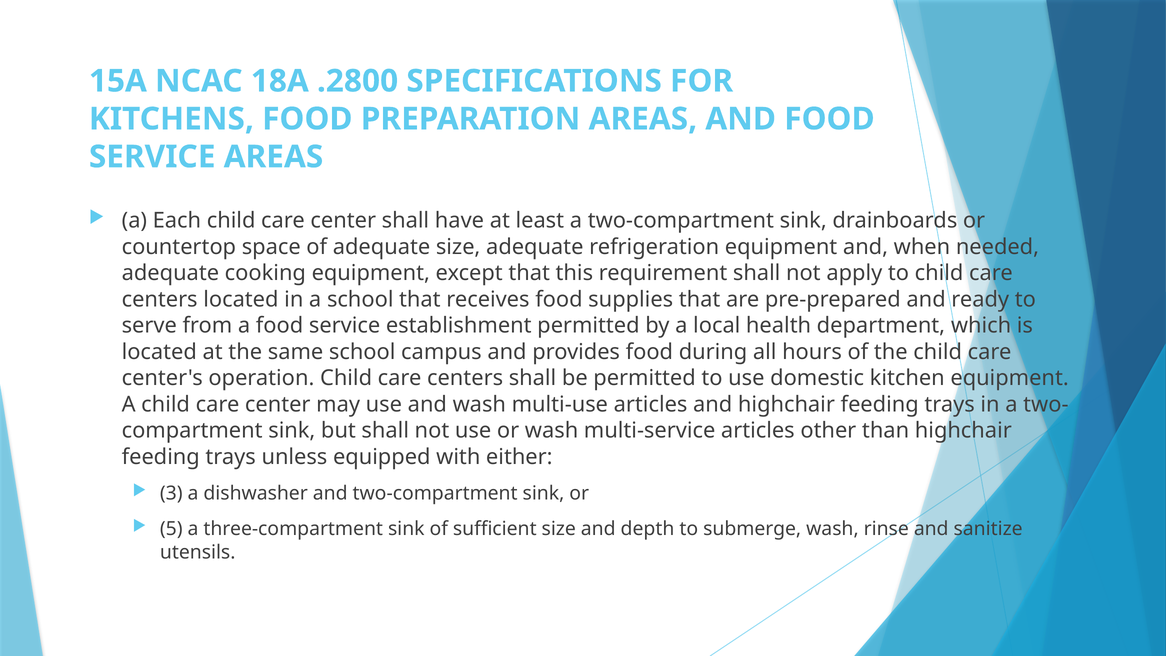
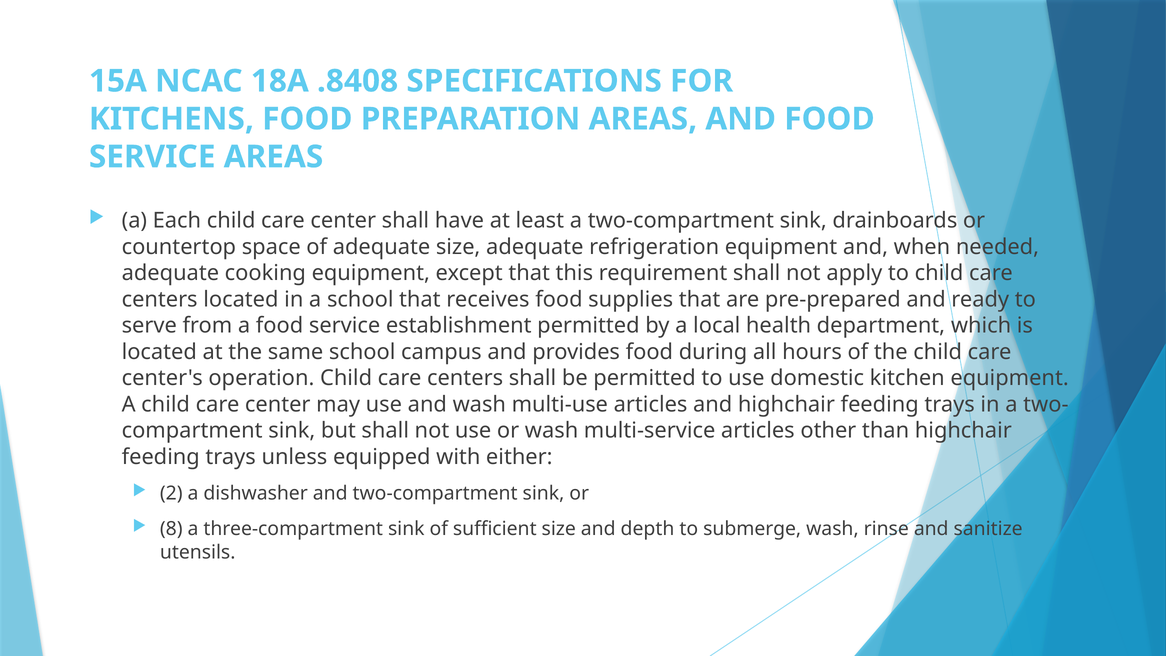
.2800: .2800 -> .8408
3: 3 -> 2
5: 5 -> 8
